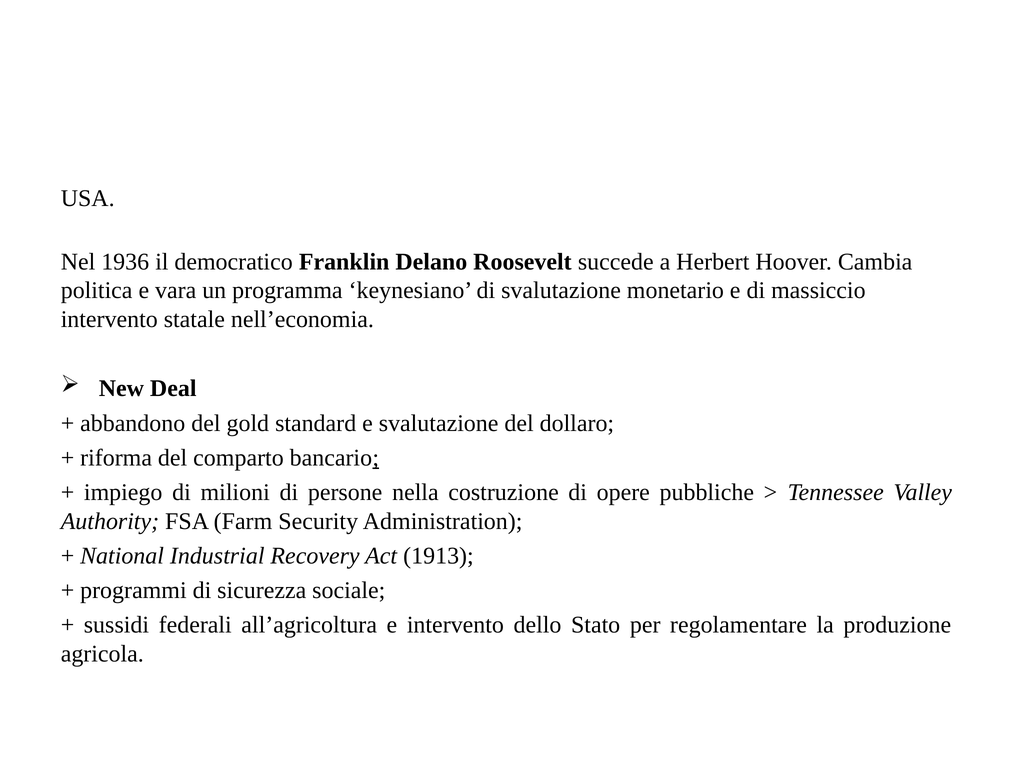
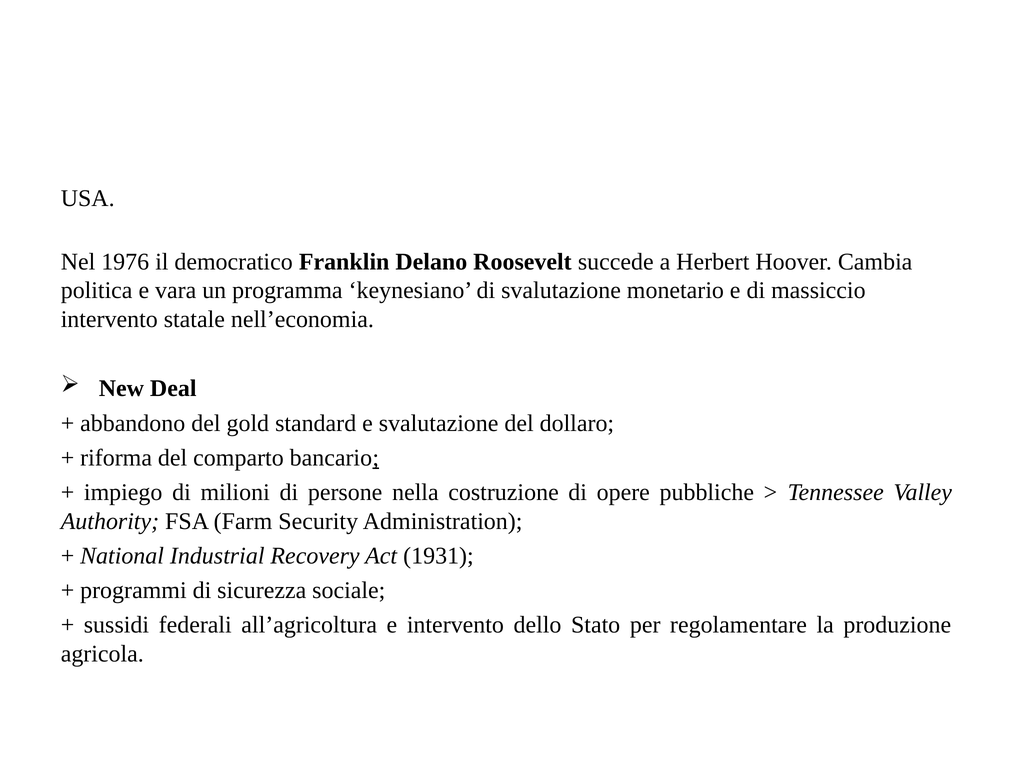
1936: 1936 -> 1976
1913: 1913 -> 1931
